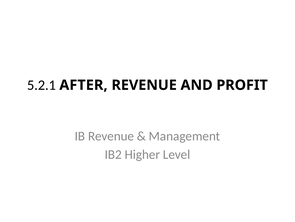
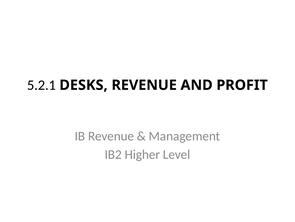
AFTER: AFTER -> DESKS
